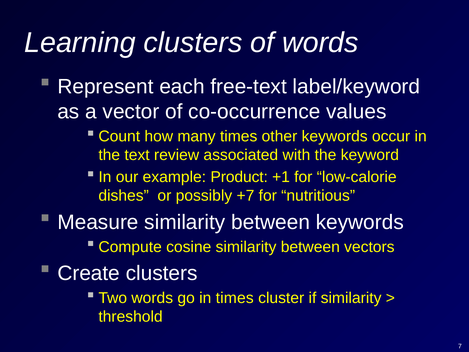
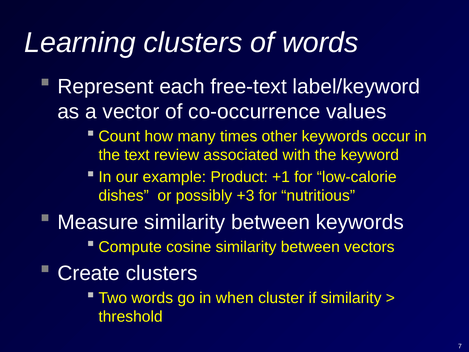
+7: +7 -> +3
in times: times -> when
